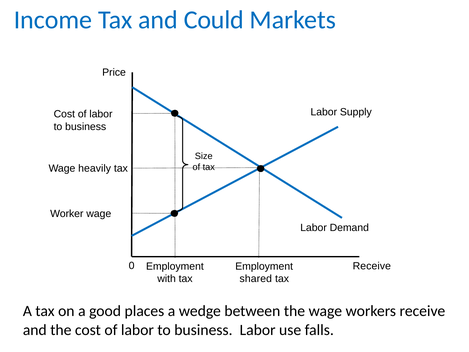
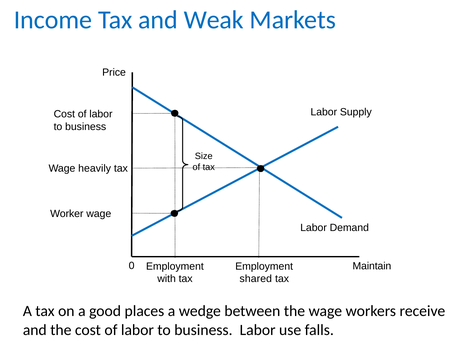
Could: Could -> Weak
Receive at (372, 266): Receive -> Maintain
